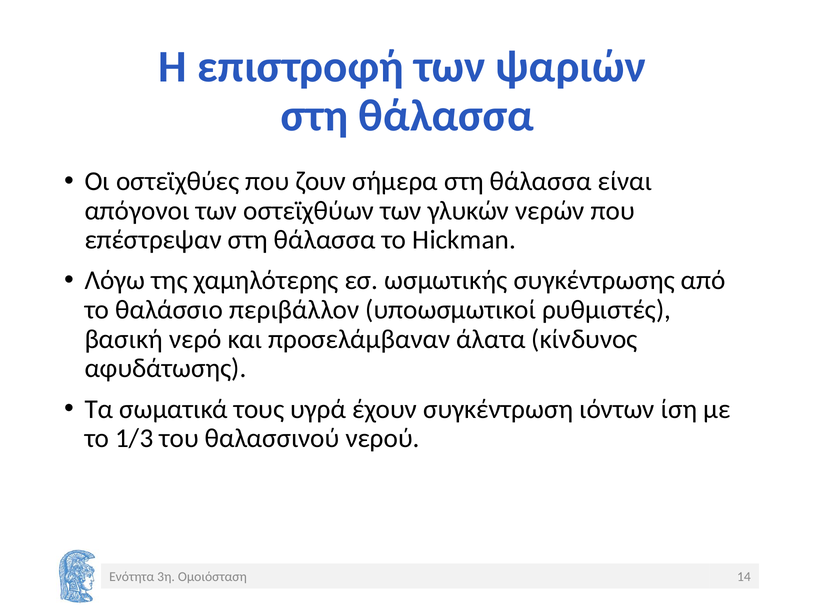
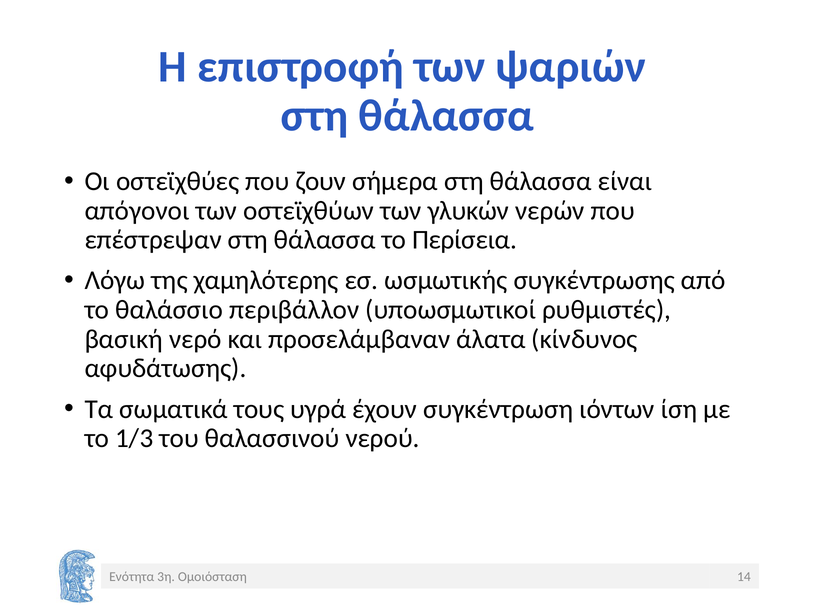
Hickman: Hickman -> Περίσεια
